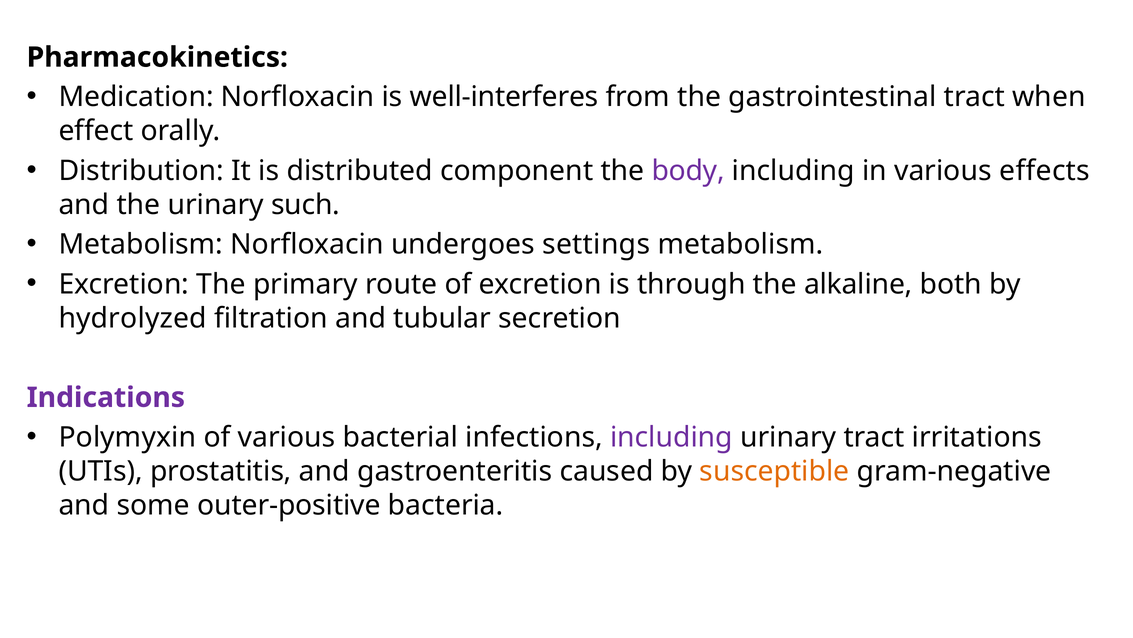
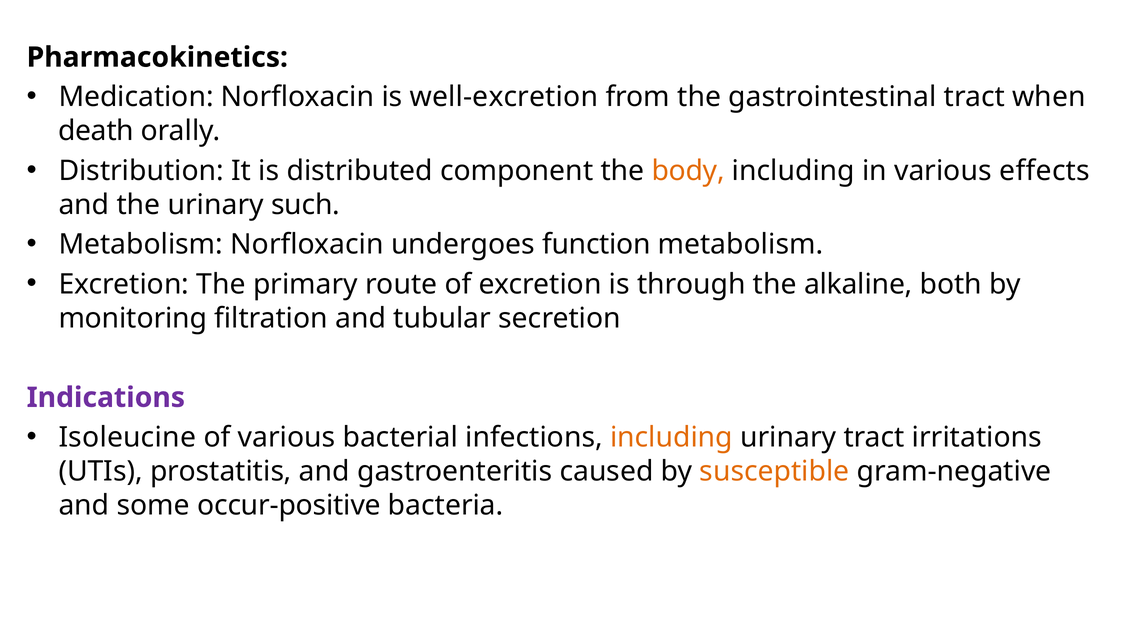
well-interferes: well-interferes -> well-excretion
effect: effect -> death
body colour: purple -> orange
settings: settings -> function
hydrolyzed: hydrolyzed -> monitoring
Polymyxin: Polymyxin -> Isoleucine
including at (671, 437) colour: purple -> orange
outer-positive: outer-positive -> occur-positive
